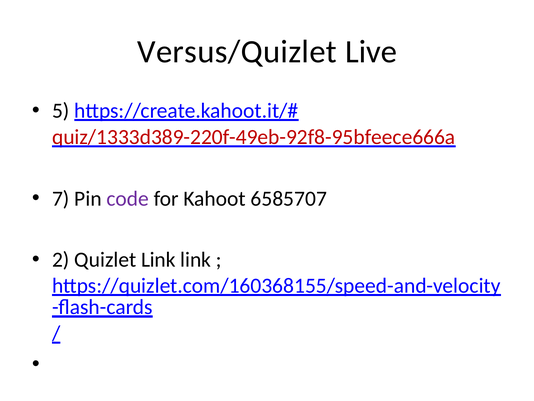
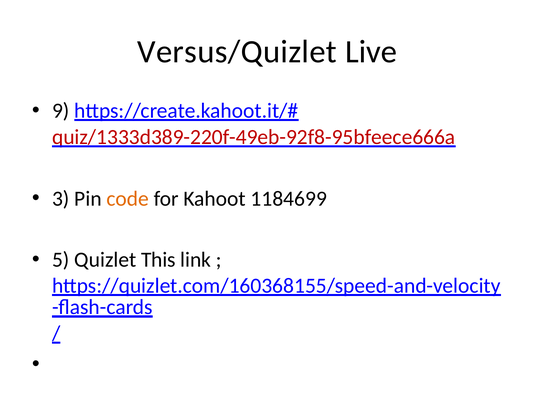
5: 5 -> 9
7: 7 -> 3
code colour: purple -> orange
6585707: 6585707 -> 1184699
2: 2 -> 5
Quizlet Link: Link -> This
